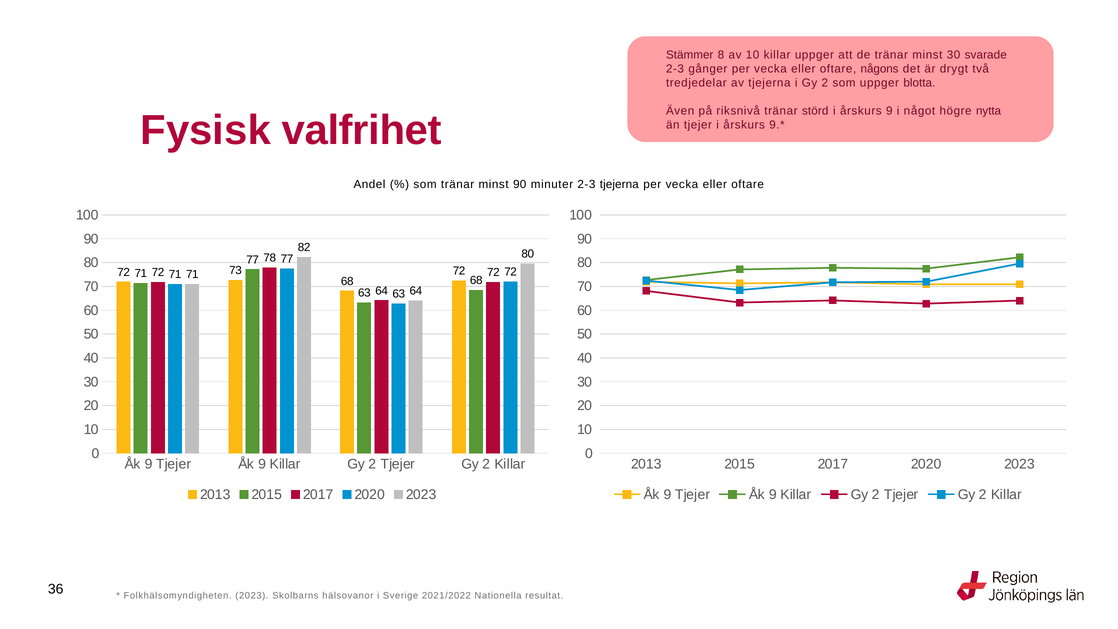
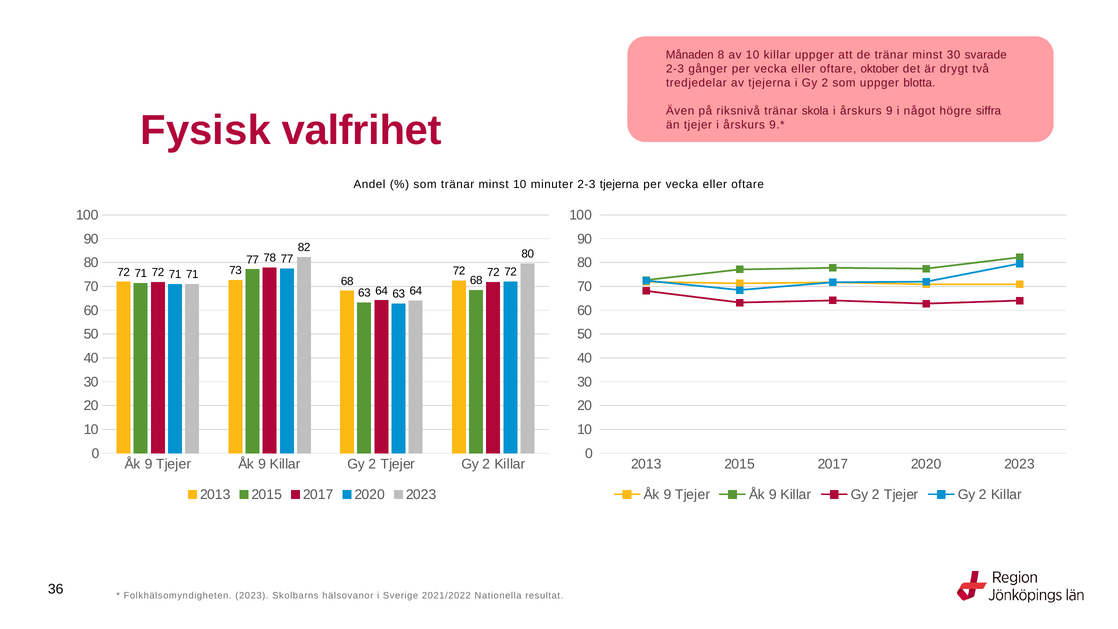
Stämmer: Stämmer -> Månaden
någons: någons -> oktober
störd: störd -> skola
nytta: nytta -> siffra
minst 90: 90 -> 10
